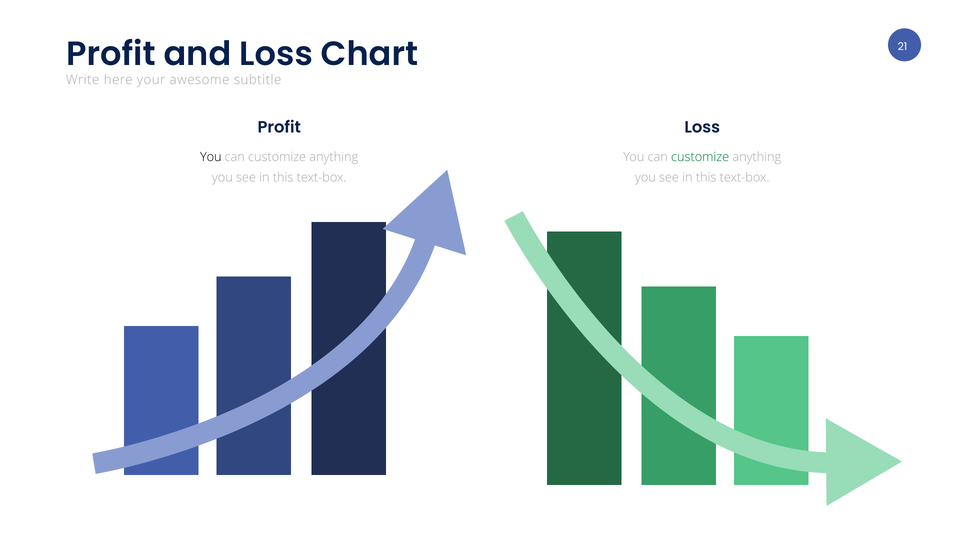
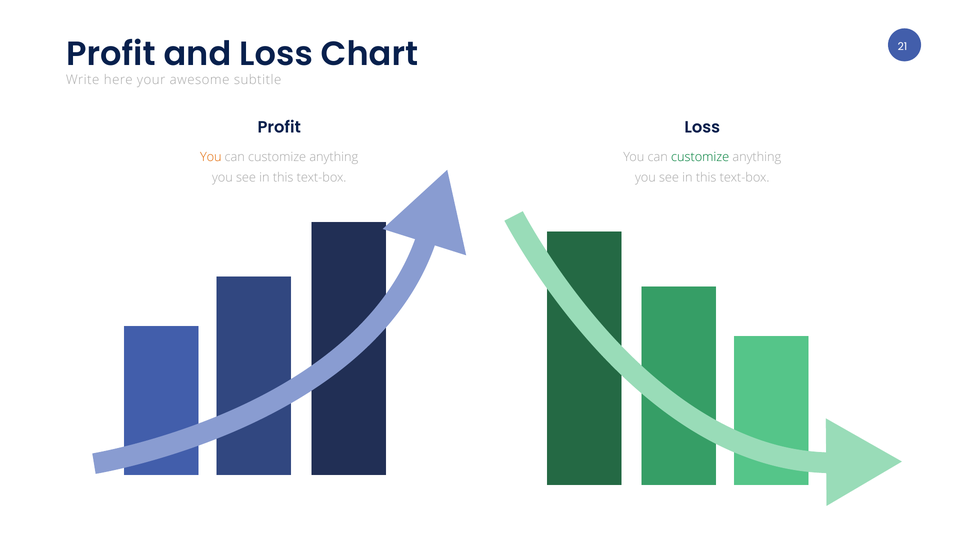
You at (211, 157) colour: black -> orange
